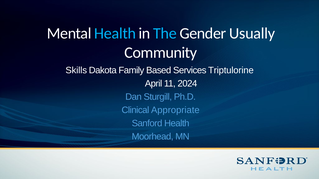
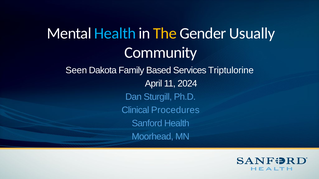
The colour: light blue -> yellow
Skills: Skills -> Seen
Appropriate: Appropriate -> Procedures
